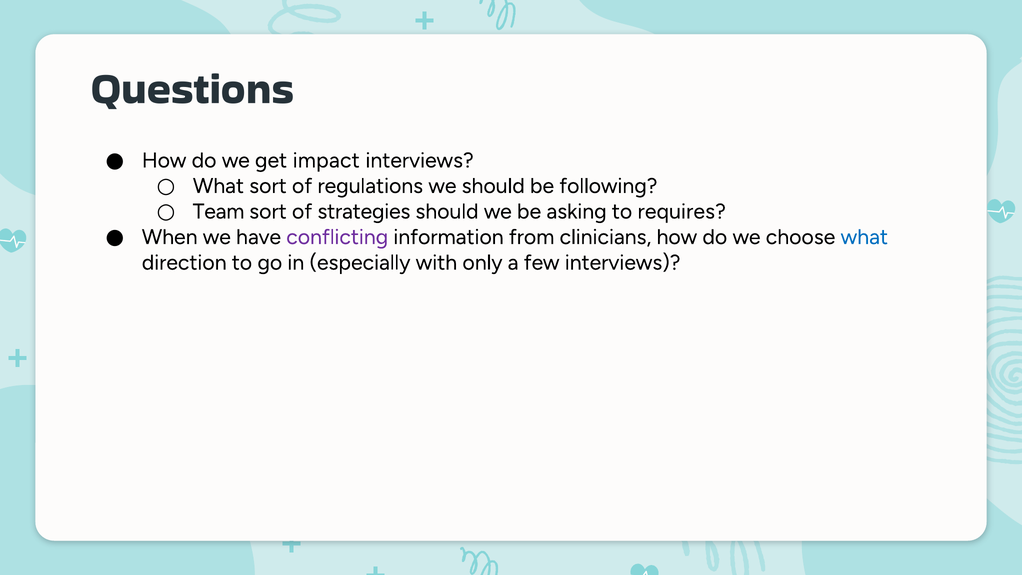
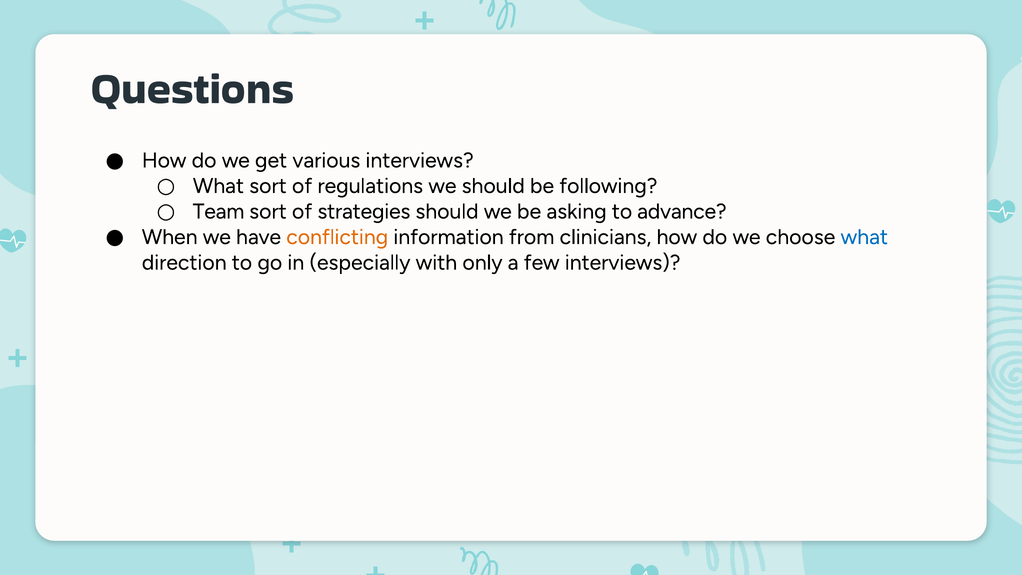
impact: impact -> various
requires: requires -> advance
conflicting colour: purple -> orange
